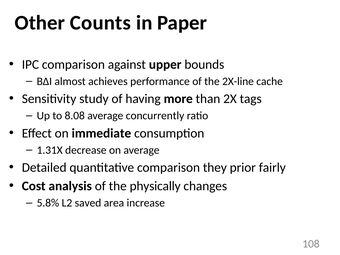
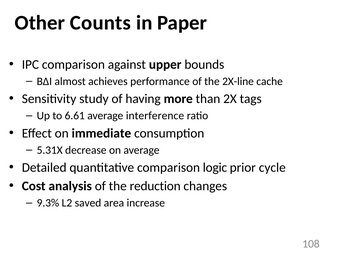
8.08: 8.08 -> 6.61
concurrently: concurrently -> interference
1.31X: 1.31X -> 5.31X
they: they -> logic
fairly: fairly -> cycle
physically: physically -> reduction
5.8%: 5.8% -> 9.3%
